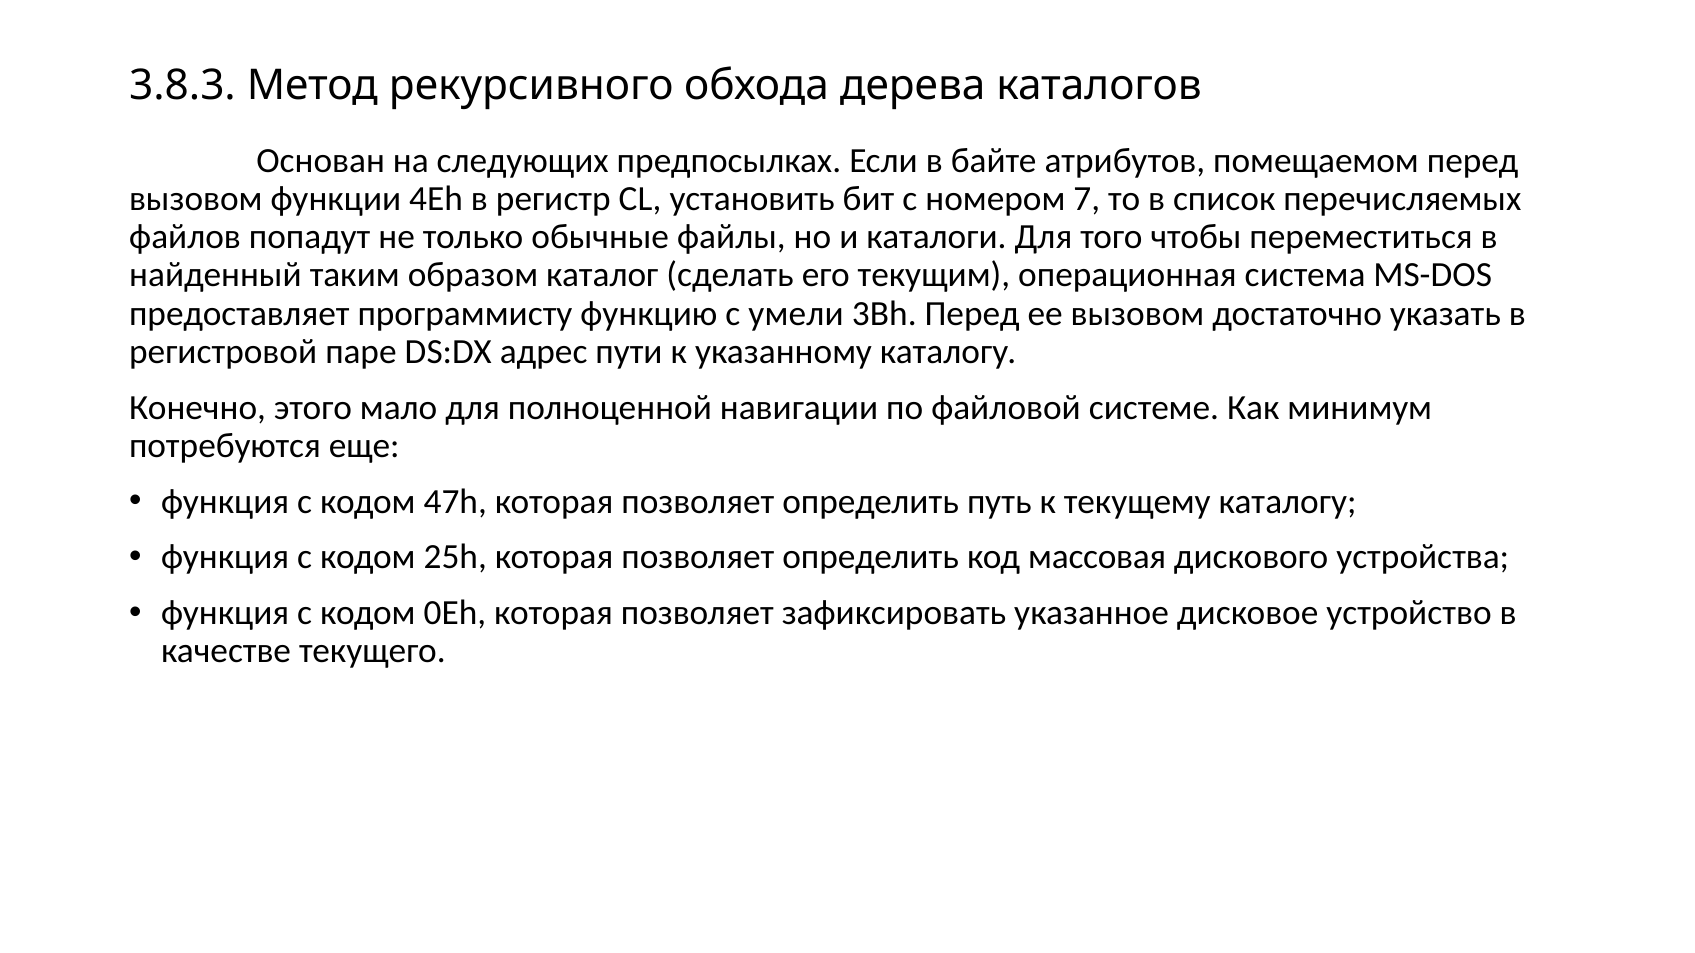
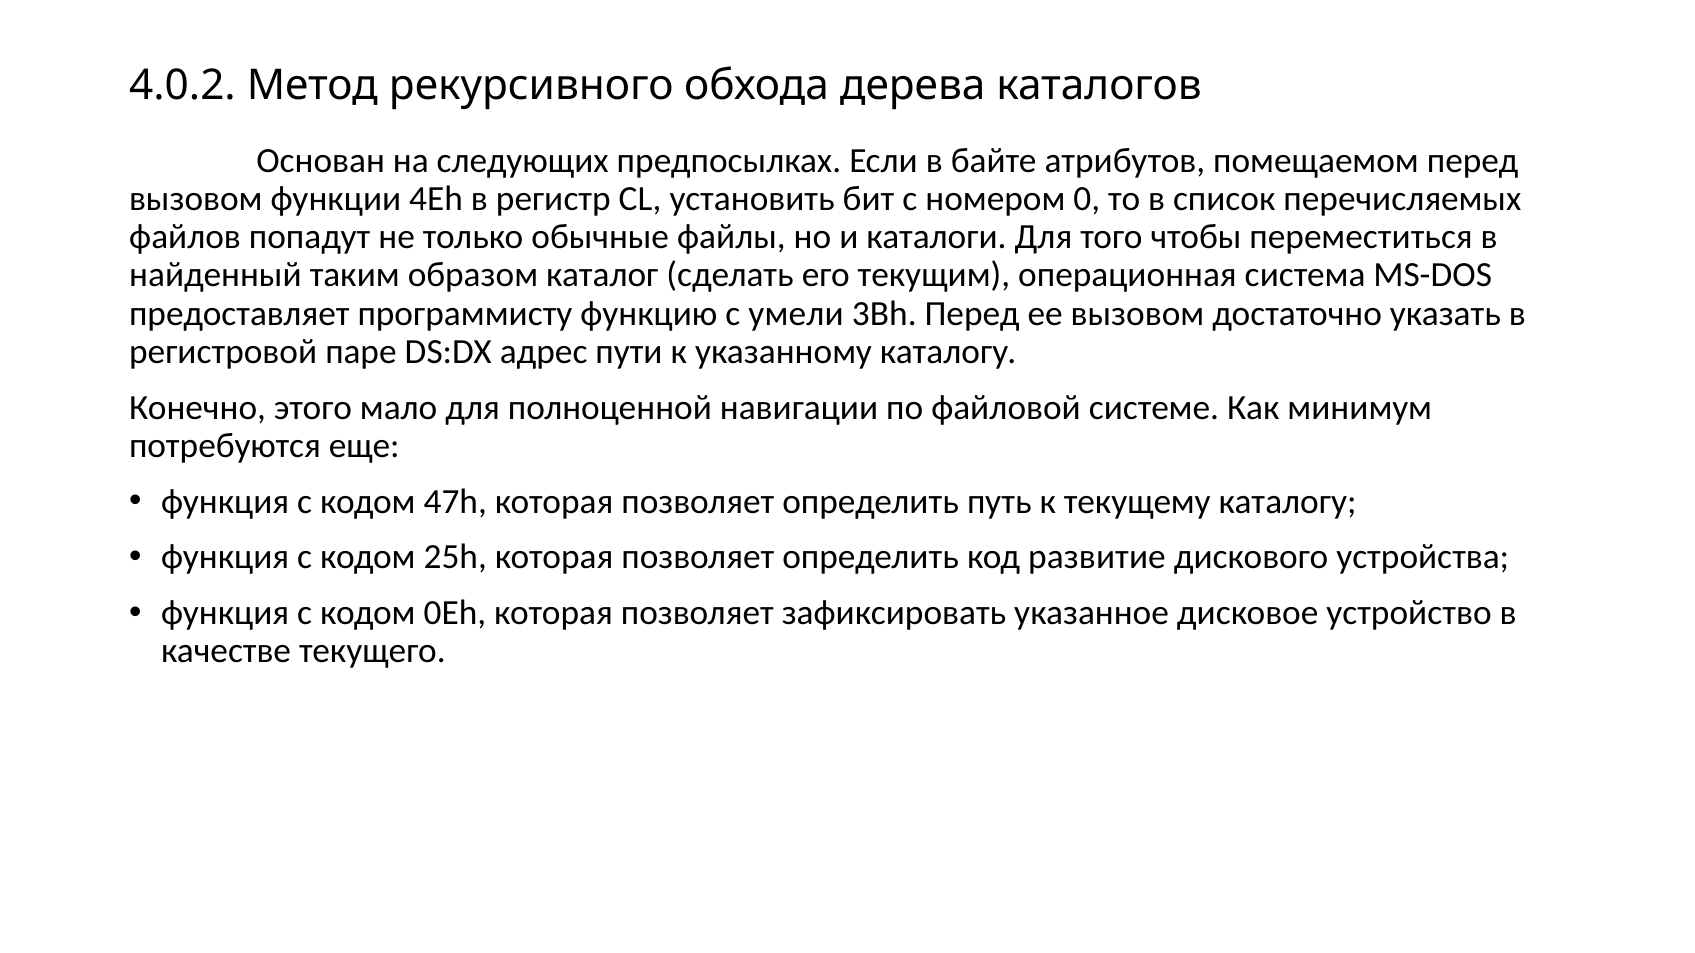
3.8.3: 3.8.3 -> 4.0.2
7: 7 -> 0
массовая: массовая -> развитие
